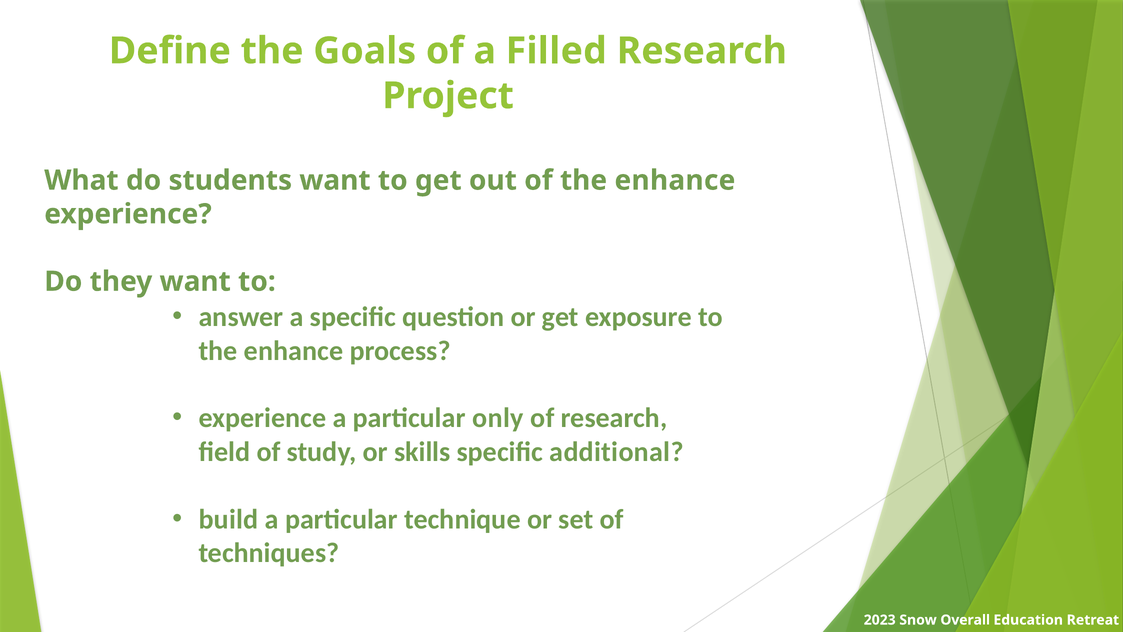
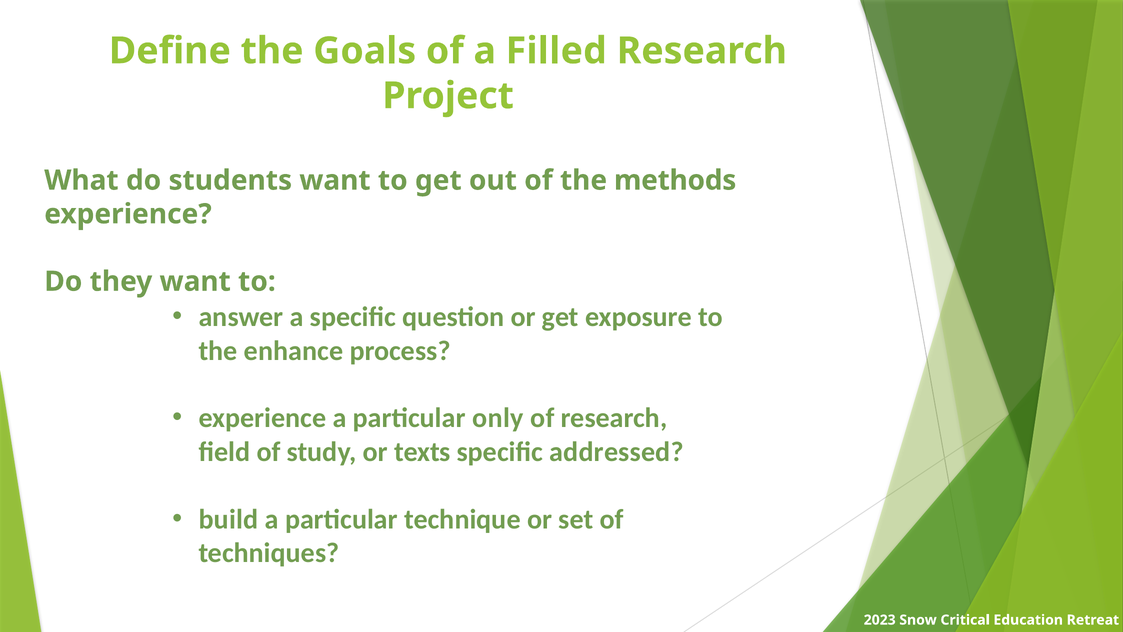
of the enhance: enhance -> methods
skills: skills -> texts
additional: additional -> addressed
Overall: Overall -> Critical
